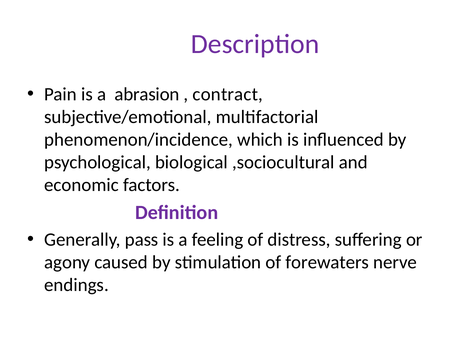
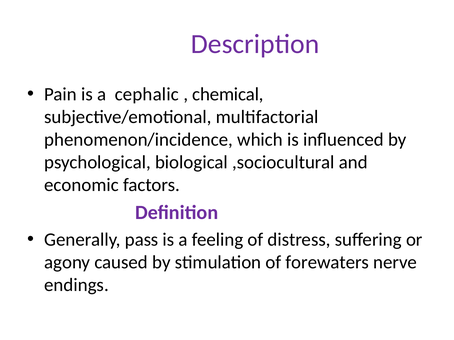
abrasion: abrasion -> cephalic
contract: contract -> chemical
